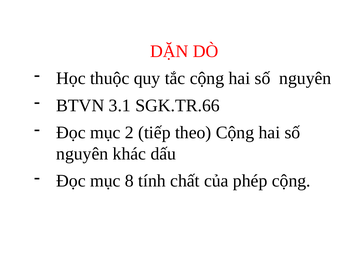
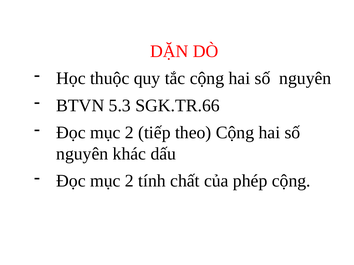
3.1: 3.1 -> 5.3
8 at (129, 181): 8 -> 2
